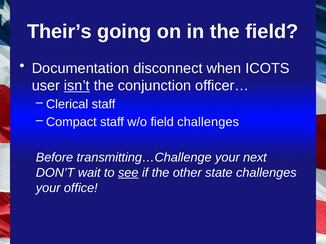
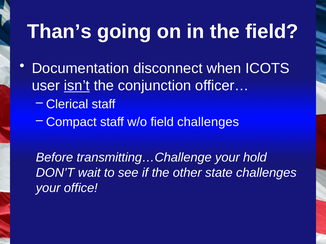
Their’s: Their’s -> Than’s
next: next -> hold
see underline: present -> none
